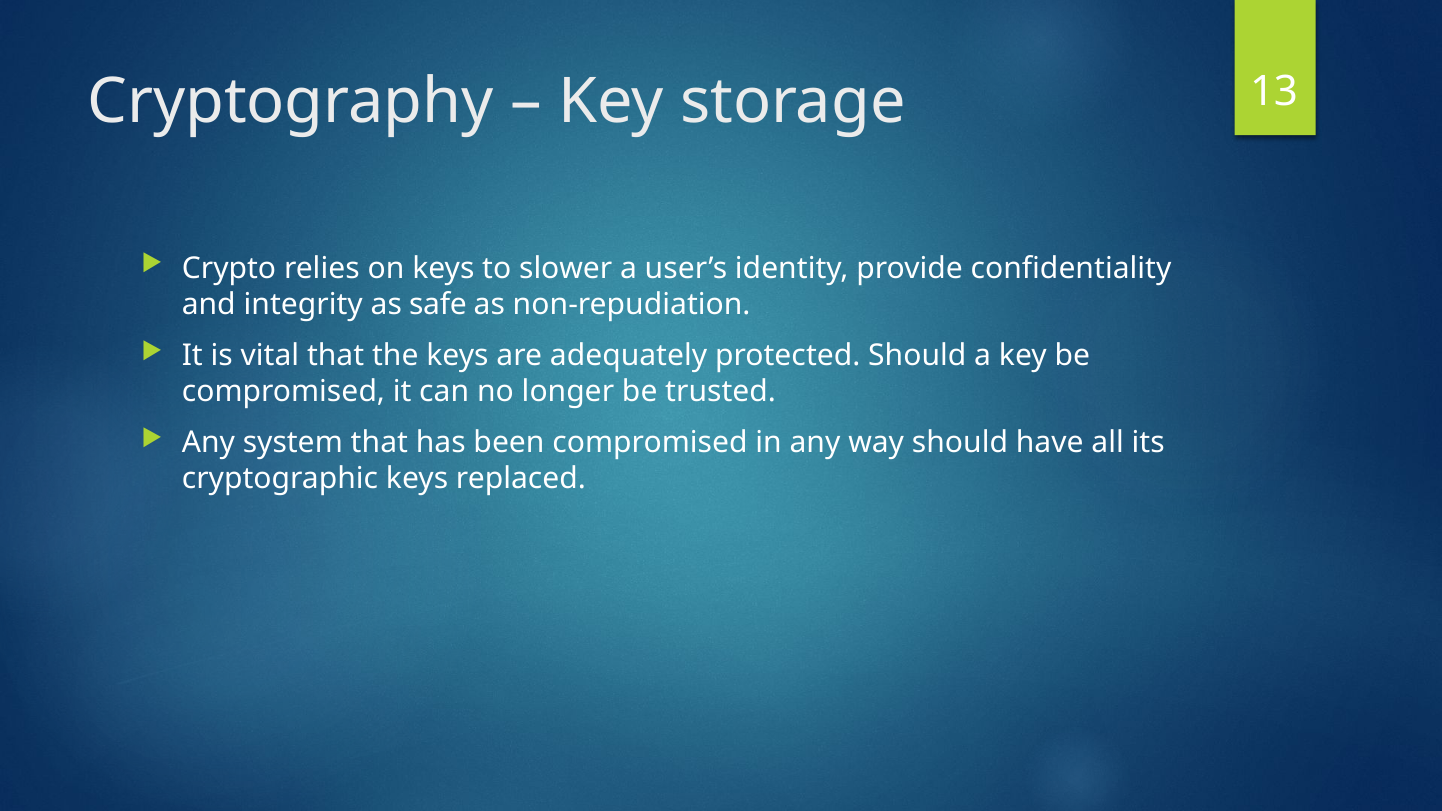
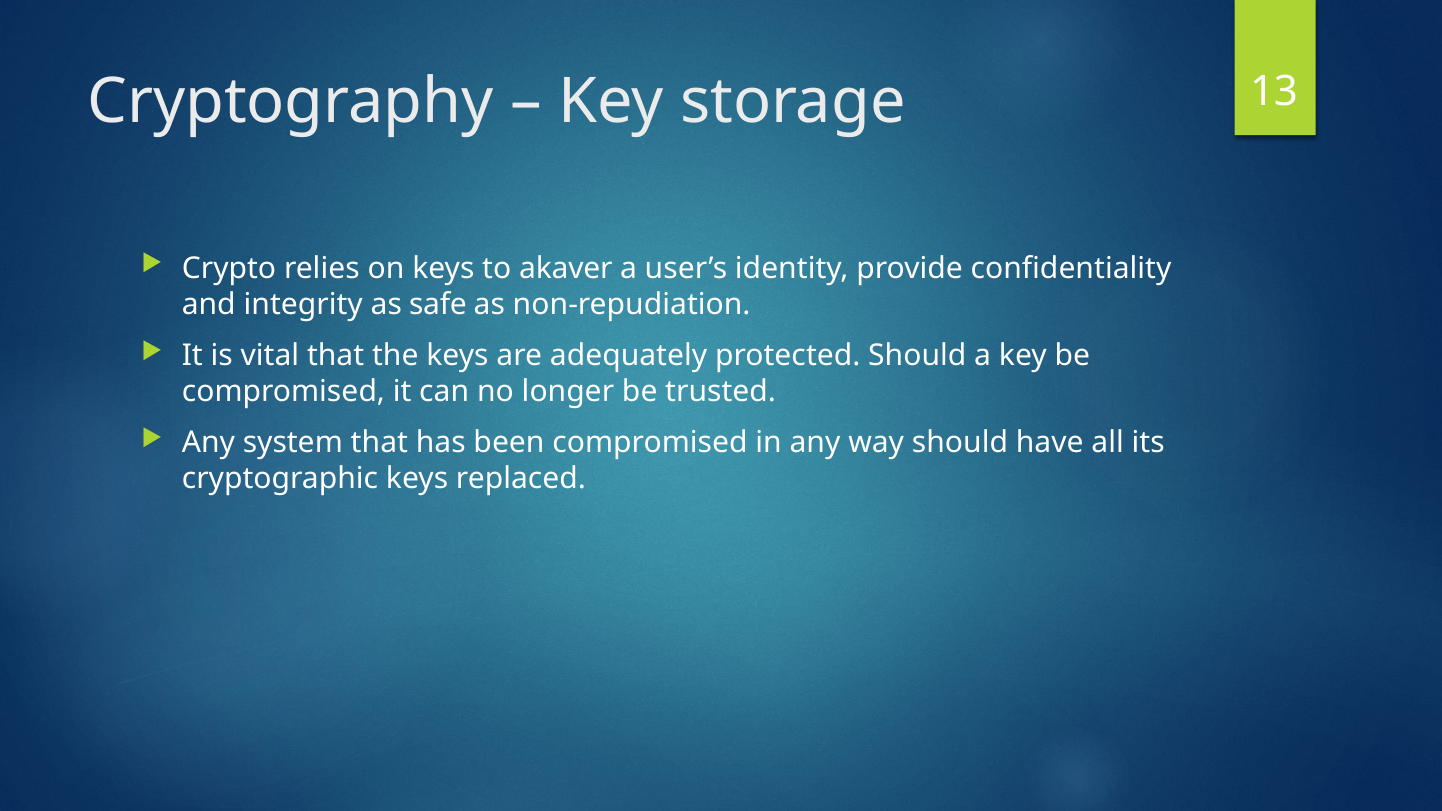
slower: slower -> akaver
